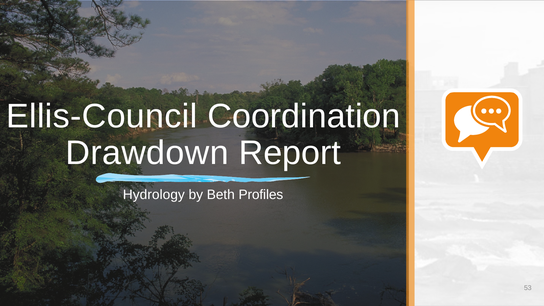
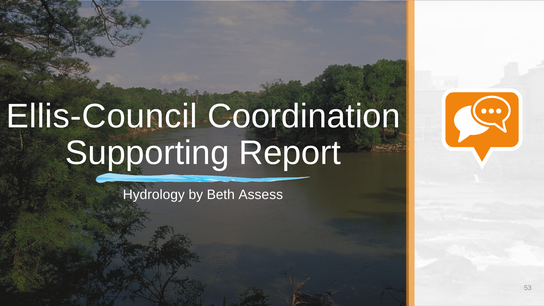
Drawdown: Drawdown -> Supporting
Profiles: Profiles -> Assess
